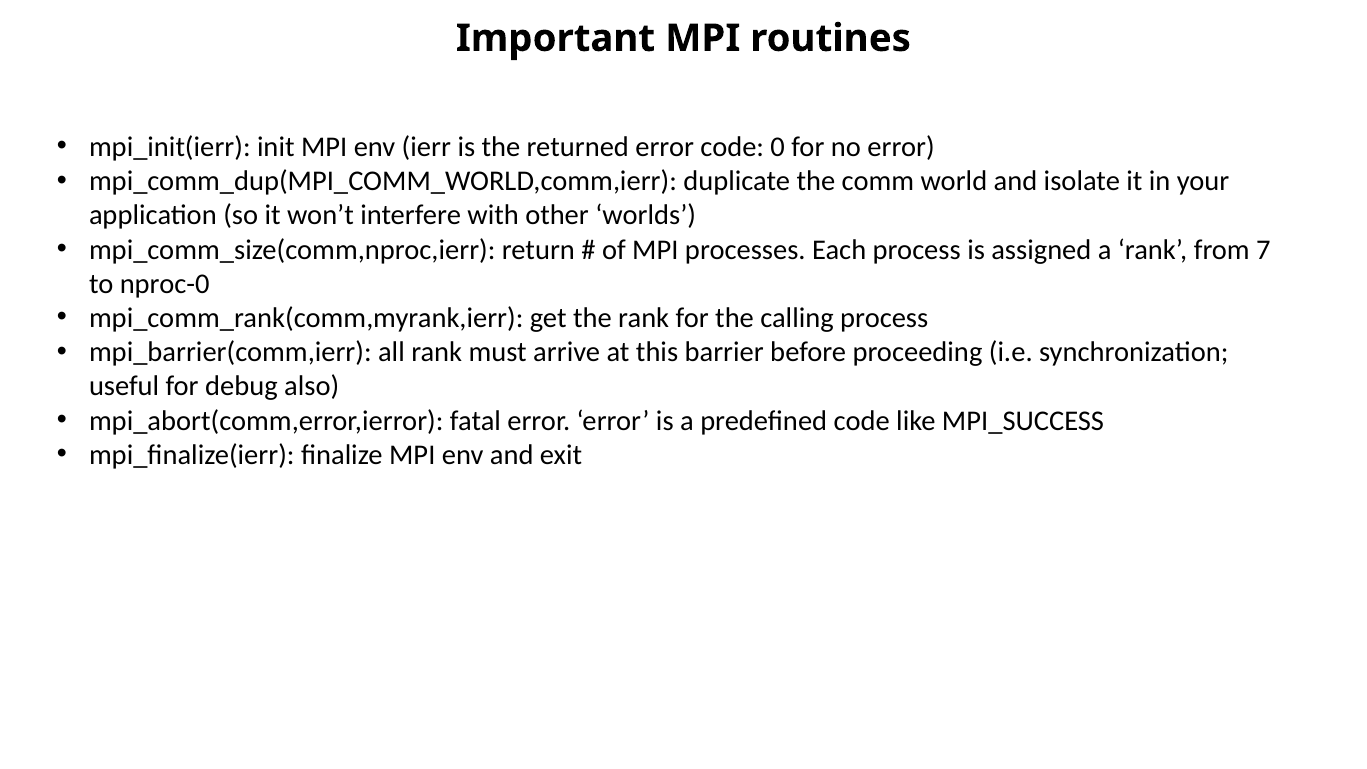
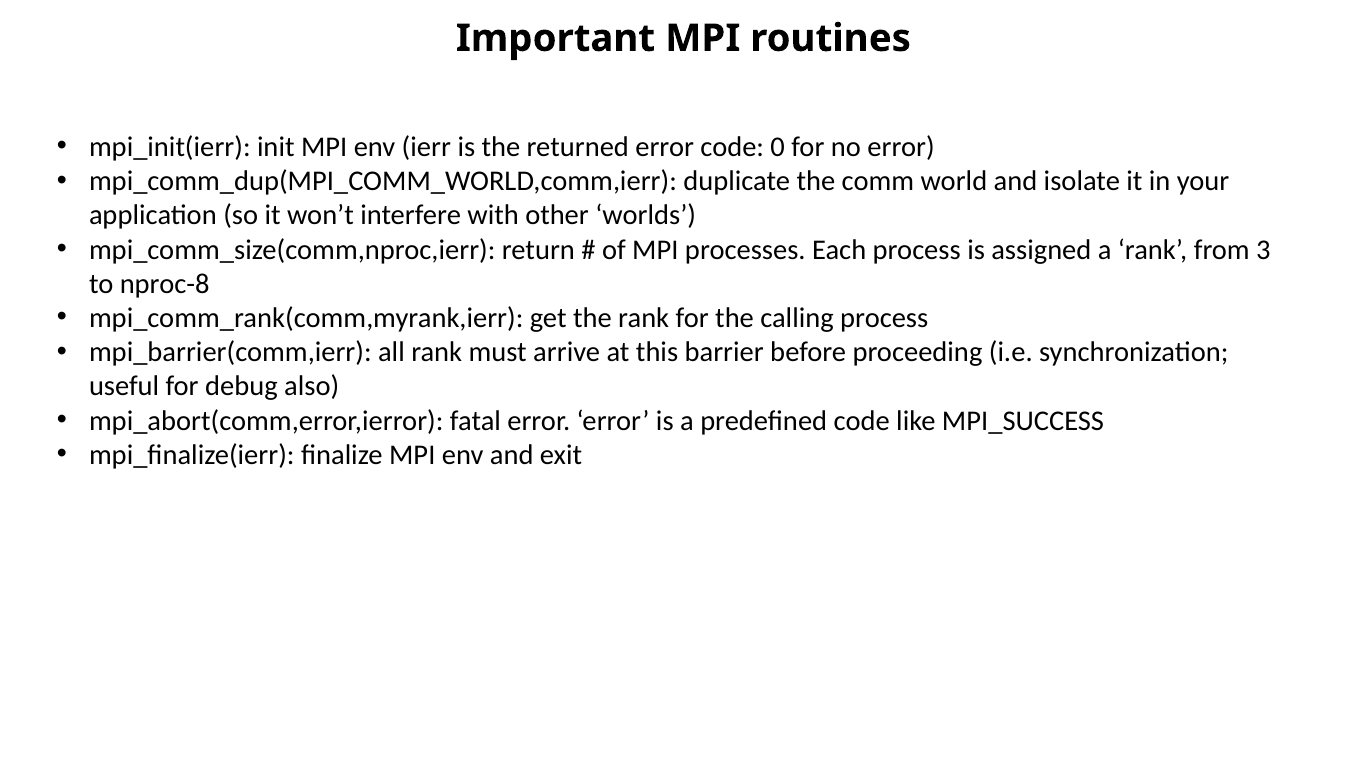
7: 7 -> 3
nproc-0: nproc-0 -> nproc-8
